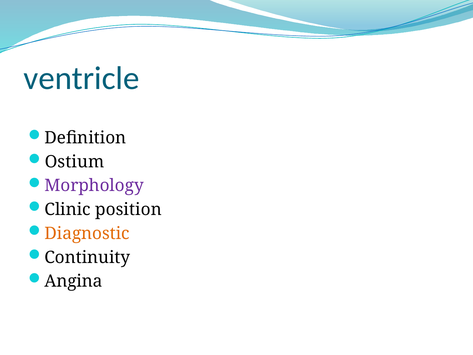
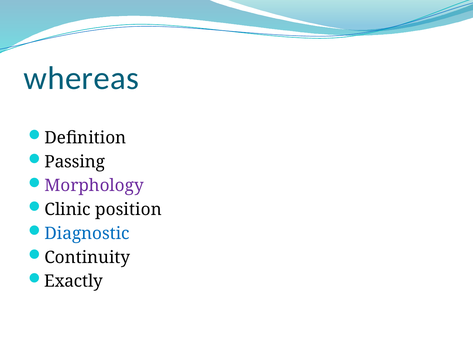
ventricle: ventricle -> whereas
Ostium: Ostium -> Passing
Diagnostic colour: orange -> blue
Angina: Angina -> Exactly
